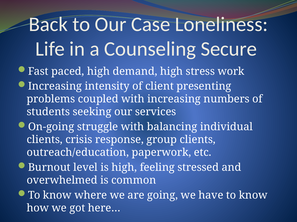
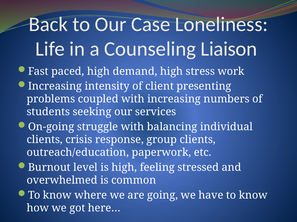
Secure: Secure -> Liaison
